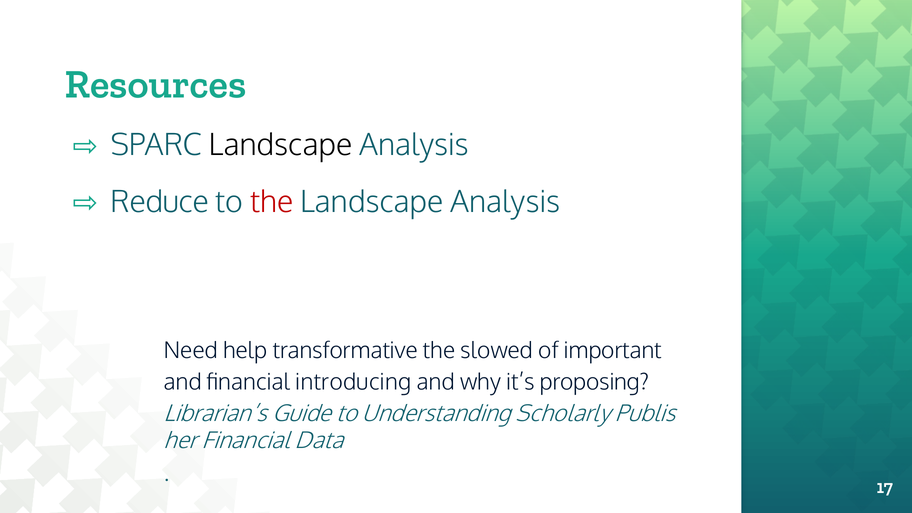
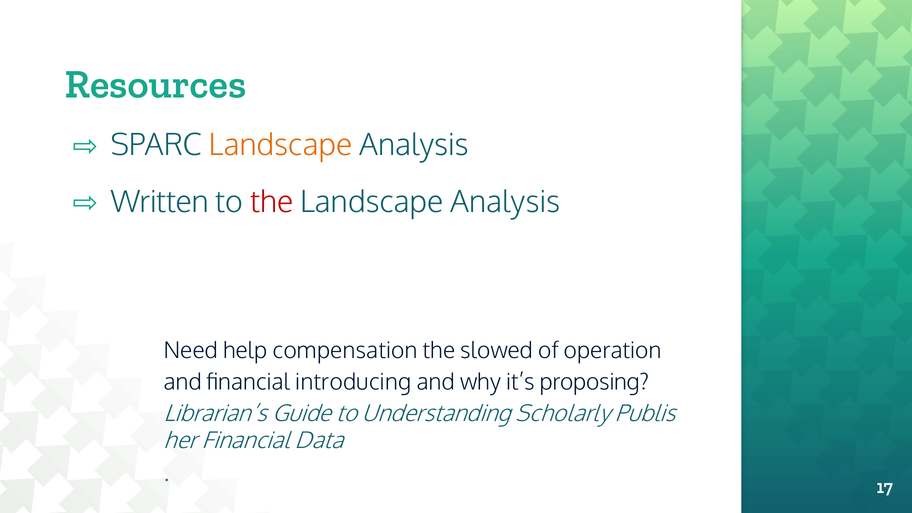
Landscape at (281, 145) colour: black -> orange
Reduce: Reduce -> Written
transformative: transformative -> compensation
important: important -> operation
